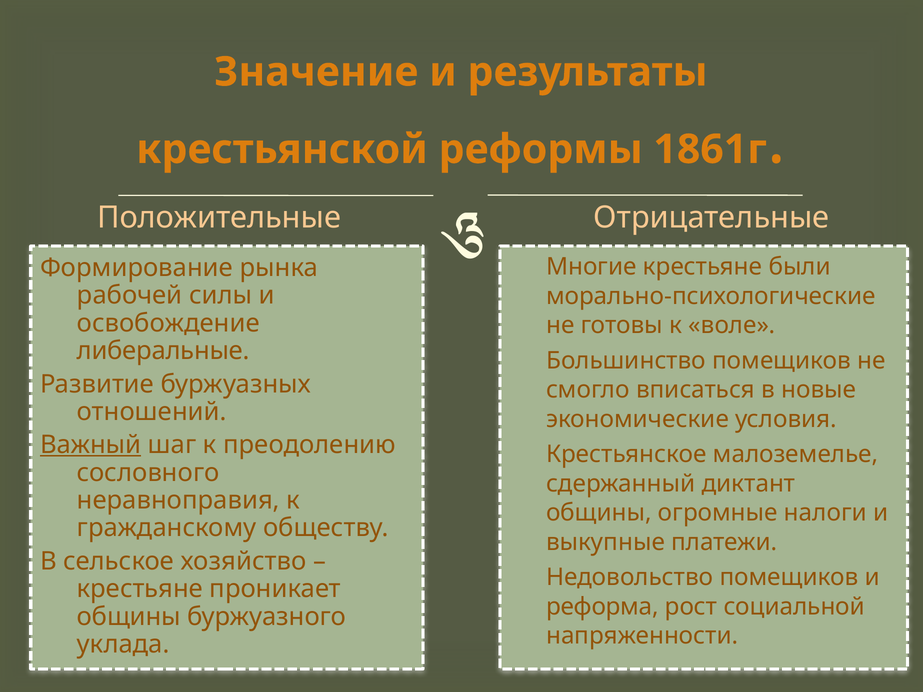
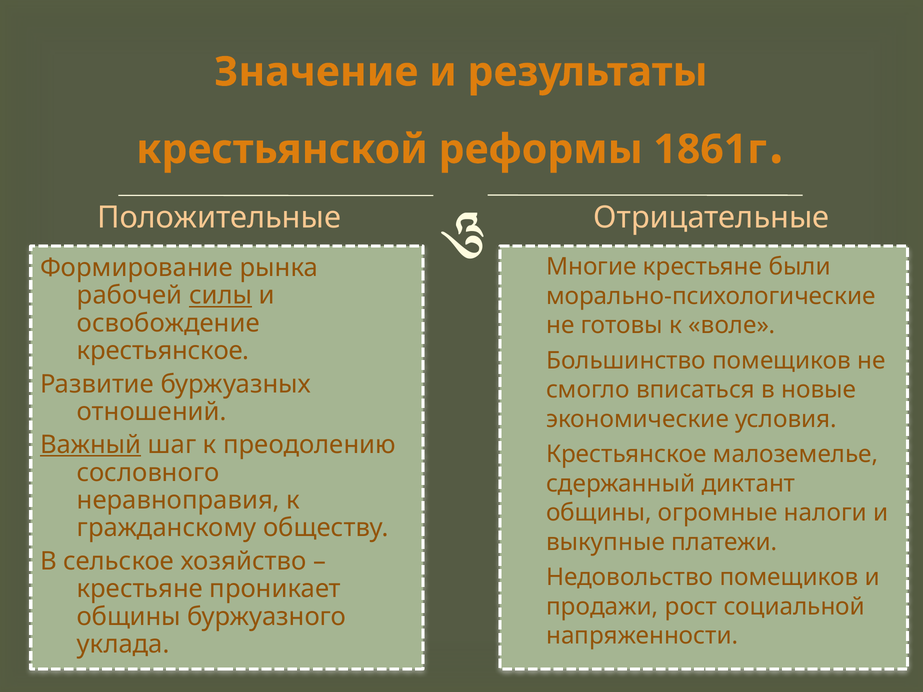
силы underline: none -> present
либеральные at (163, 351): либеральные -> крестьянское
реформа: реформа -> продажи
